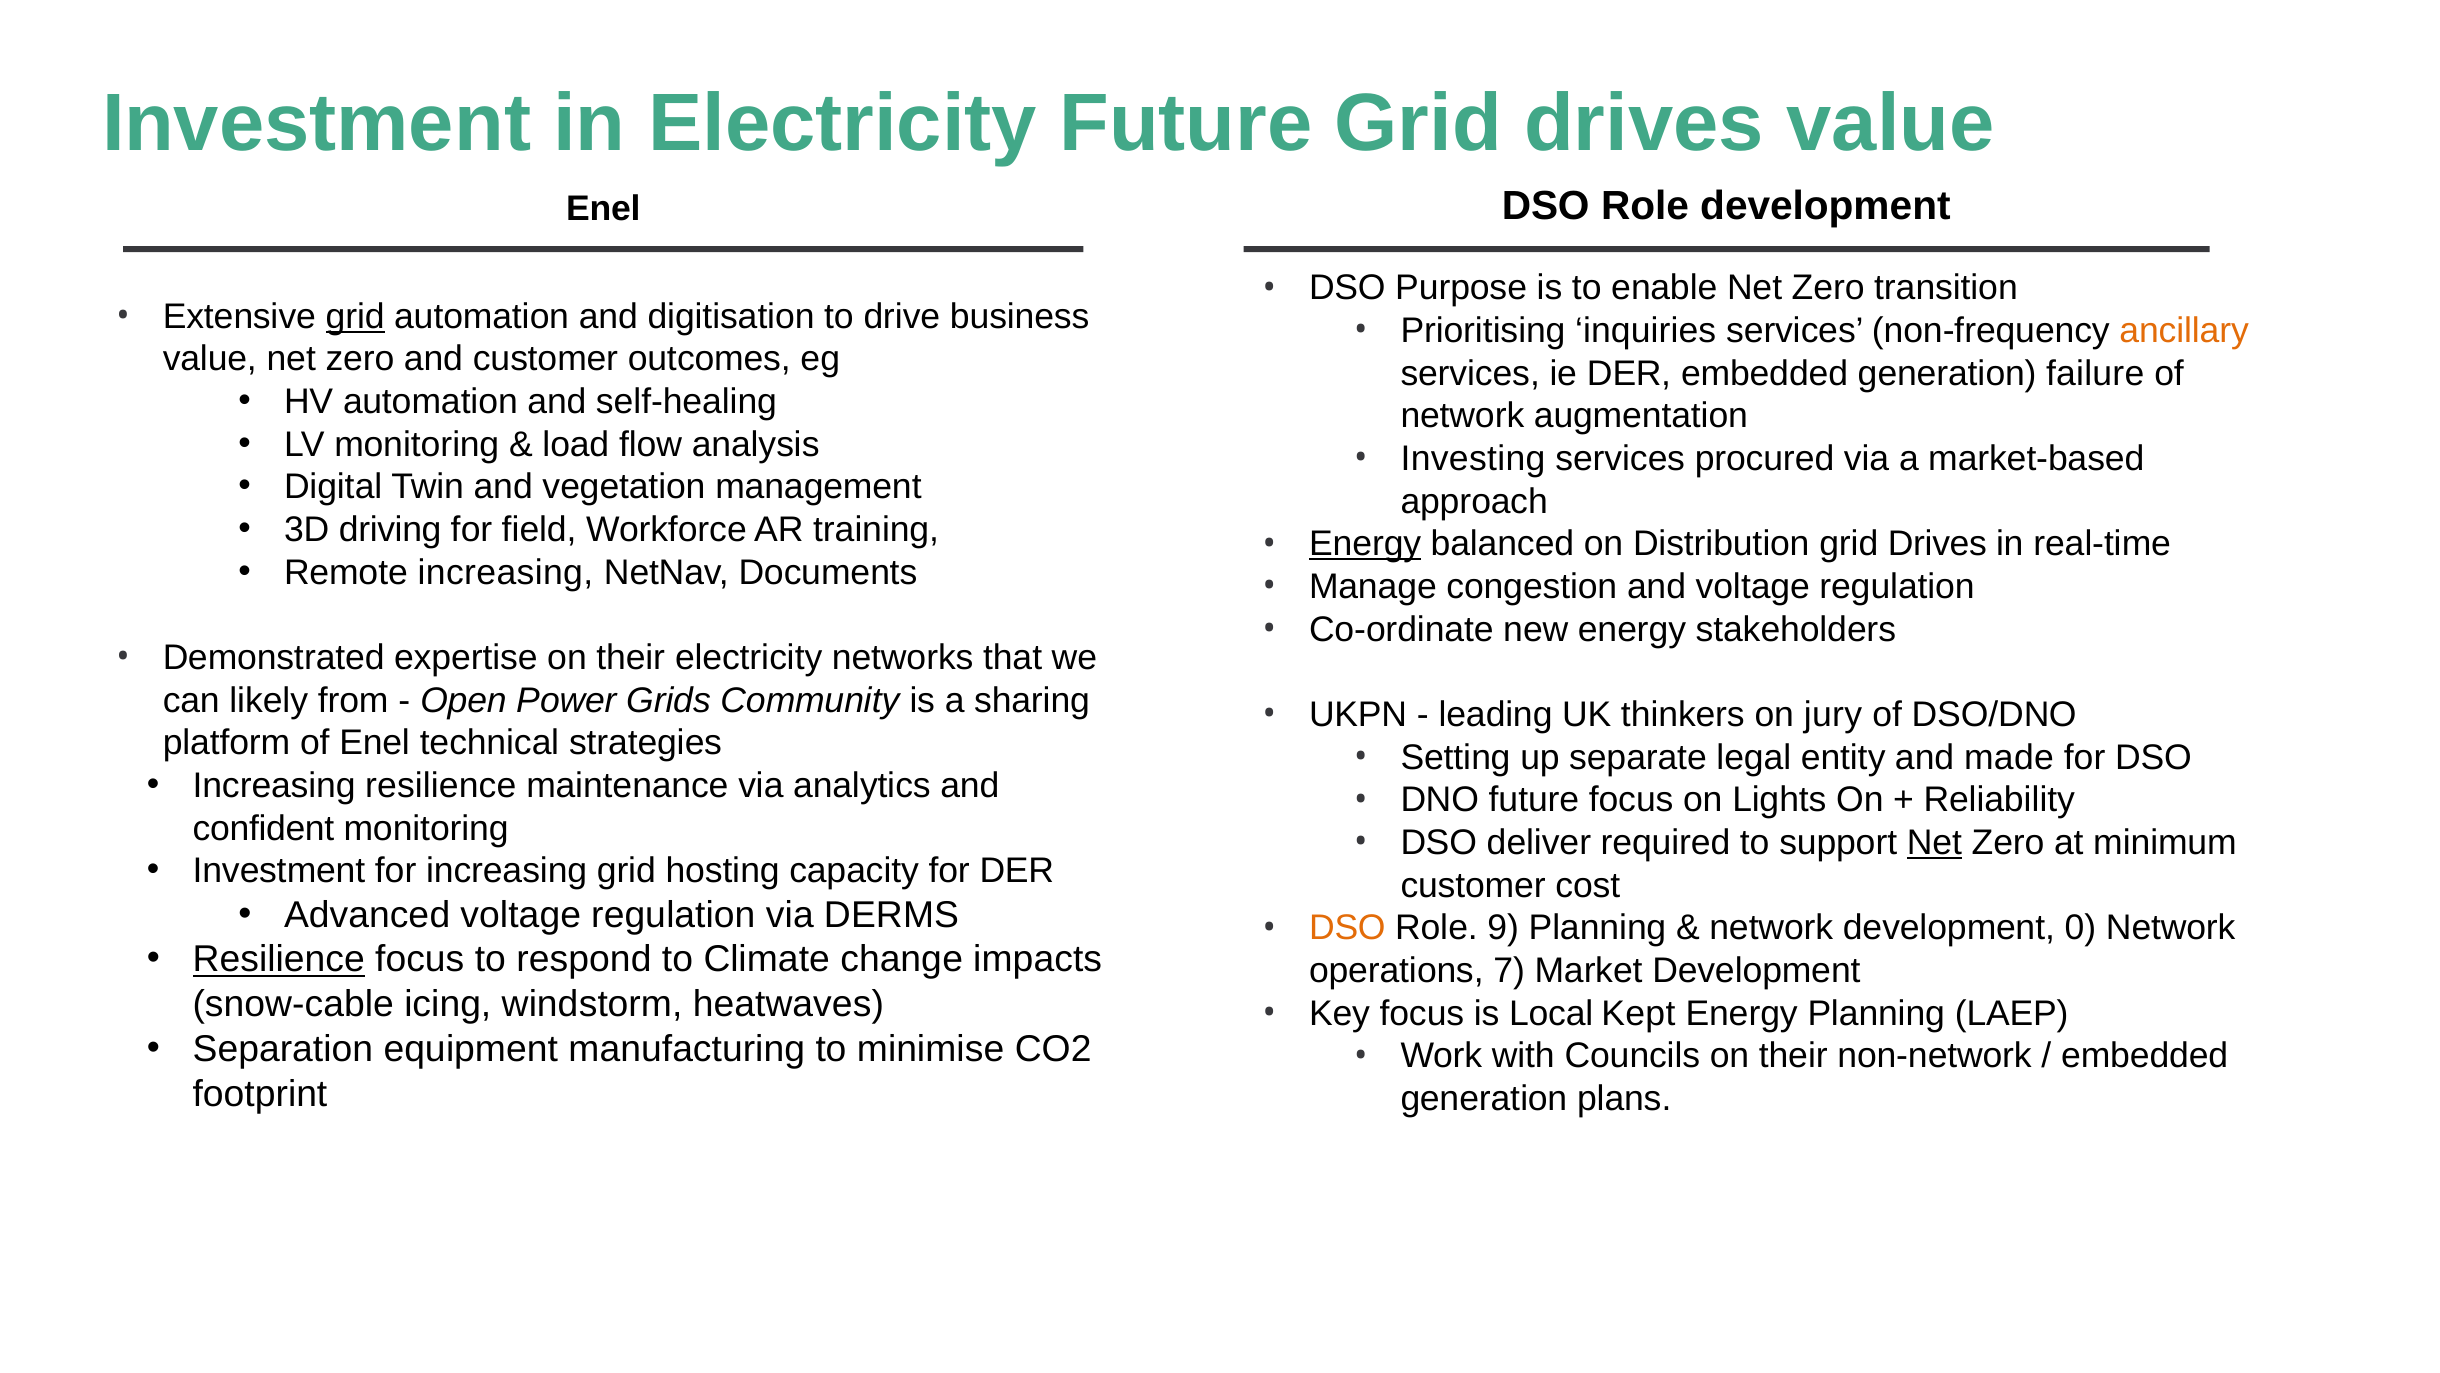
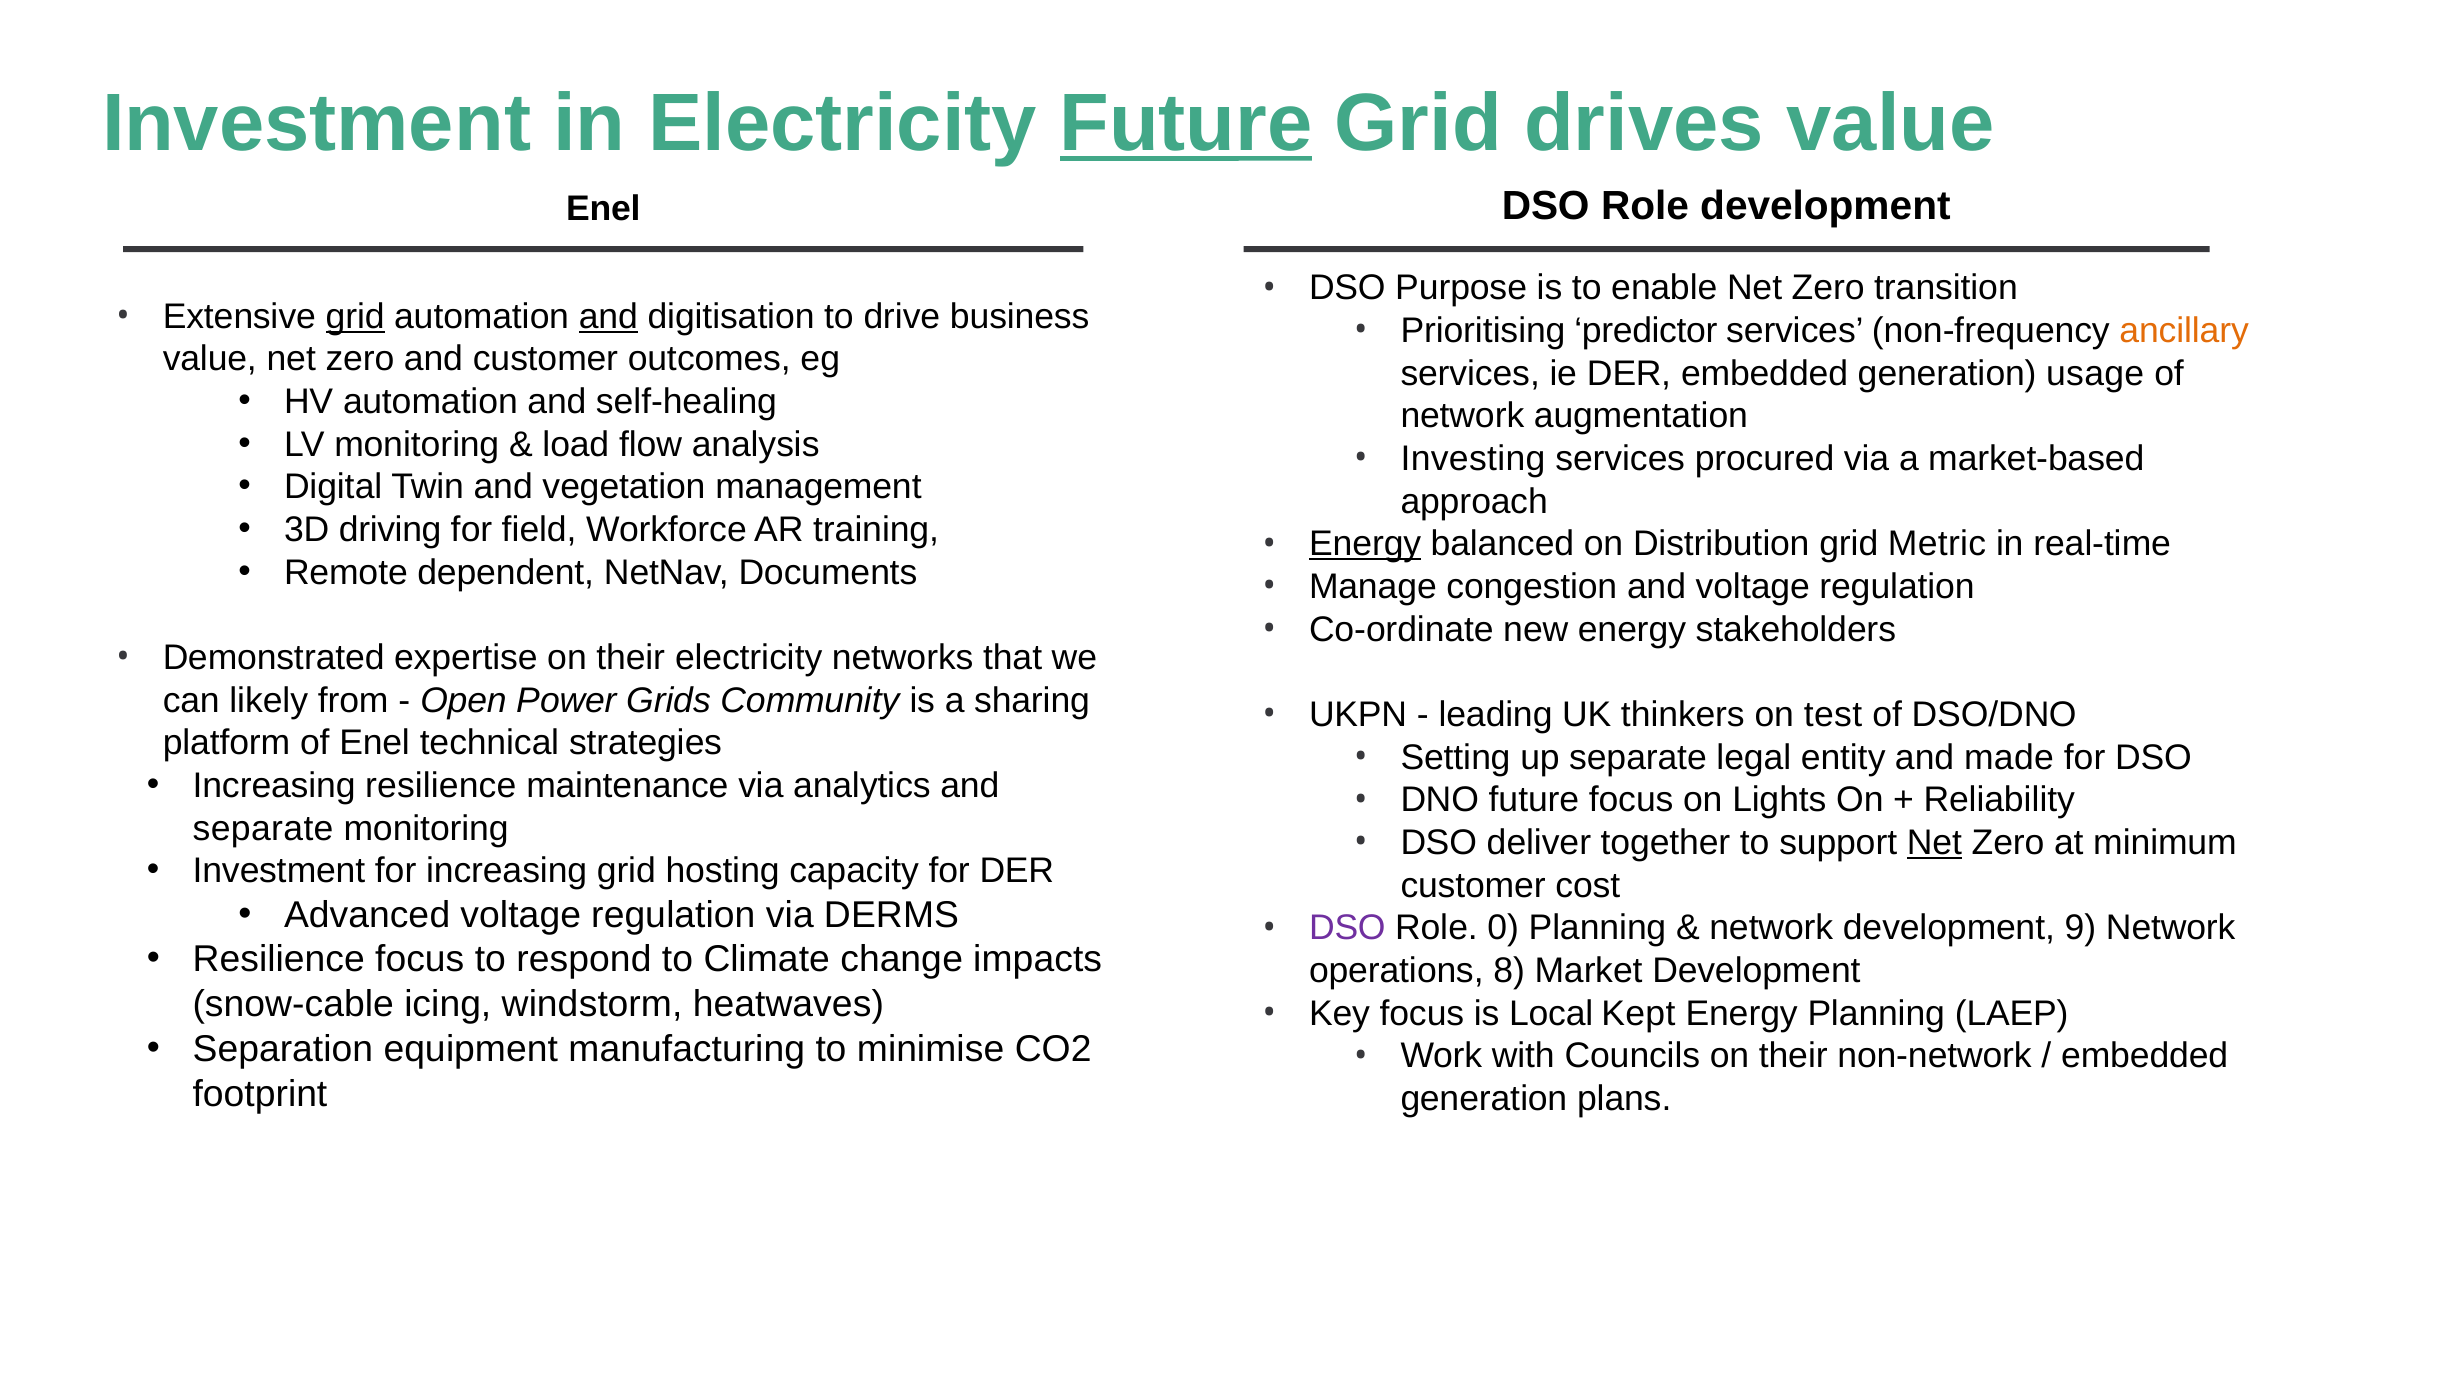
Future at (1186, 123) underline: none -> present
and at (608, 316) underline: none -> present
inquiries: inquiries -> predictor
failure: failure -> usage
Distribution grid Drives: Drives -> Metric
Remote increasing: increasing -> dependent
jury: jury -> test
confident at (263, 828): confident -> separate
required: required -> together
DSO at (1347, 928) colour: orange -> purple
9: 9 -> 0
0: 0 -> 9
Resilience at (279, 959) underline: present -> none
7: 7 -> 8
